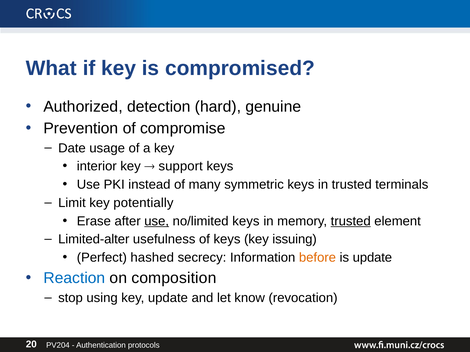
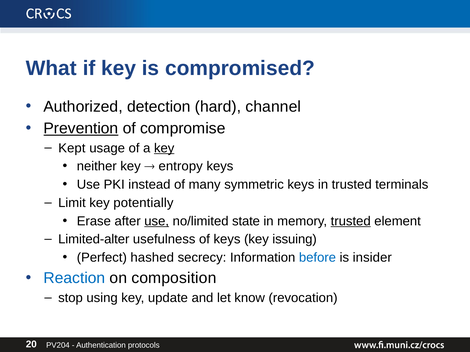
genuine: genuine -> channel
Prevention underline: none -> present
Date: Date -> Kept
key at (164, 148) underline: none -> present
interior: interior -> neither
support: support -> entropy
no/limited keys: keys -> state
before colour: orange -> blue
is update: update -> insider
